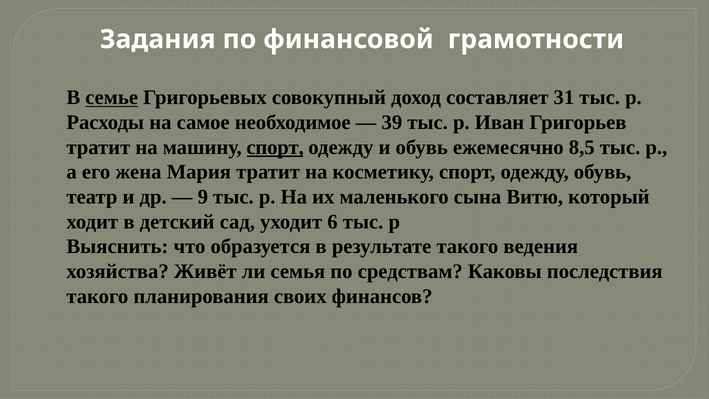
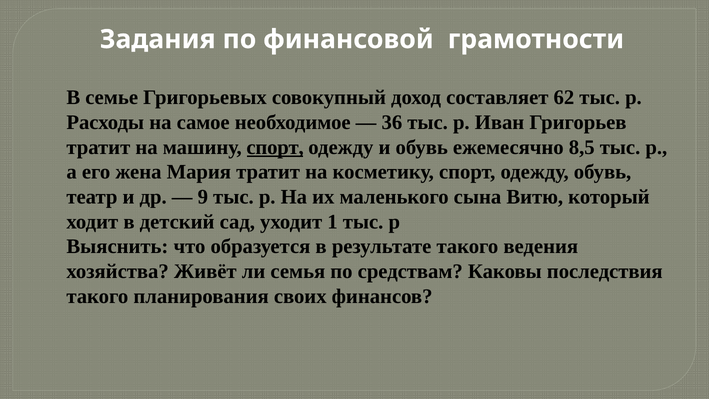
семье underline: present -> none
31: 31 -> 62
39: 39 -> 36
6: 6 -> 1
